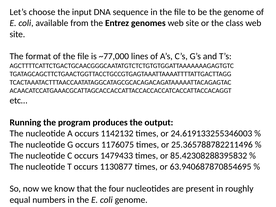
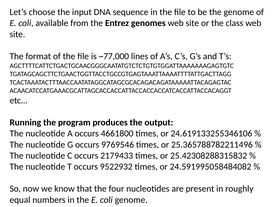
1142132: 1142132 -> 4661800
24.619133255346003: 24.619133255346003 -> 24.619133255346106
1176075: 1176075 -> 9769546
1479433: 1479433 -> 2179433
85.42308288395832: 85.42308288395832 -> 25.42308288315832
1130877: 1130877 -> 9522932
63.940687870854695: 63.940687870854695 -> 24.591995058484082
